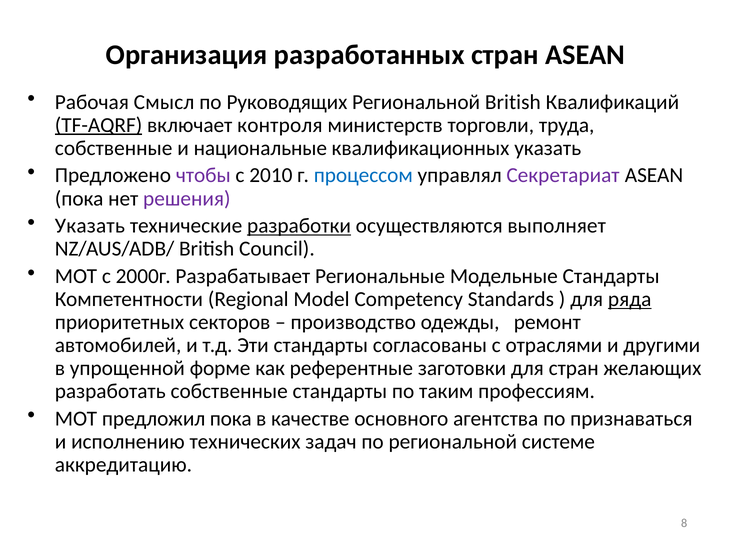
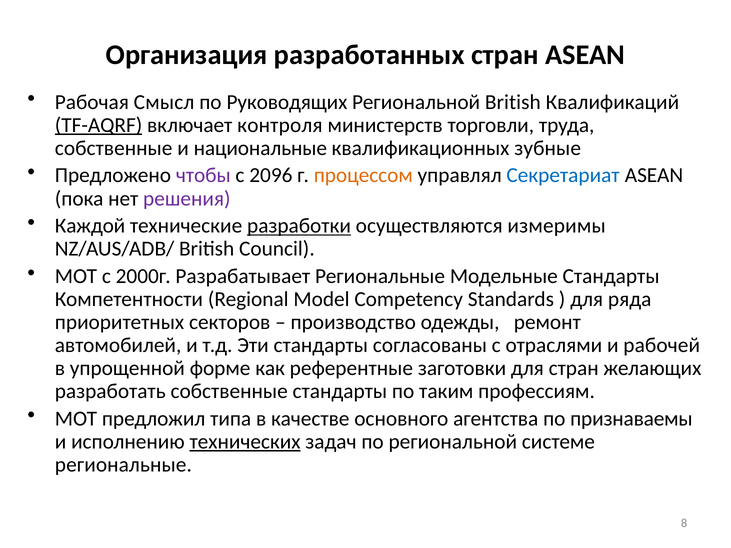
квалификационных указать: указать -> зубные
2010: 2010 -> 2096
процессом colour: blue -> orange
Секретариат colour: purple -> blue
Указать at (90, 226): Указать -> Каждой
выполняет: выполняет -> измеримы
ряда underline: present -> none
другими: другими -> рабочей
предложил пока: пока -> типа
признаваться: признаваться -> признаваемы
технических underline: none -> present
аккредитацию at (123, 465): аккредитацию -> региональные
